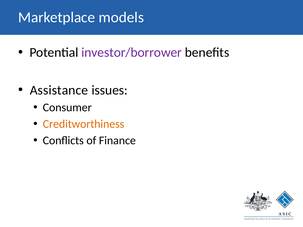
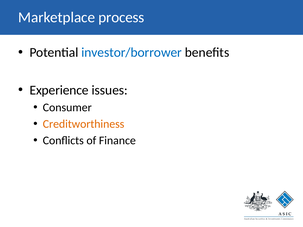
models: models -> process
investor/borrower colour: purple -> blue
Assistance: Assistance -> Experience
